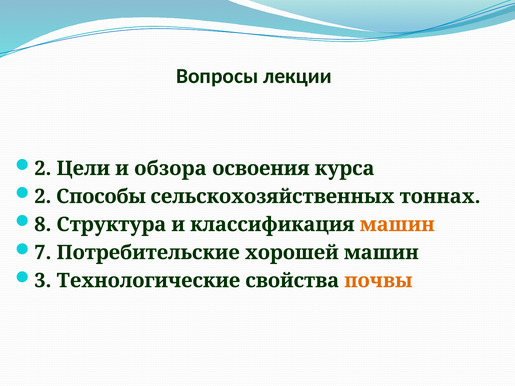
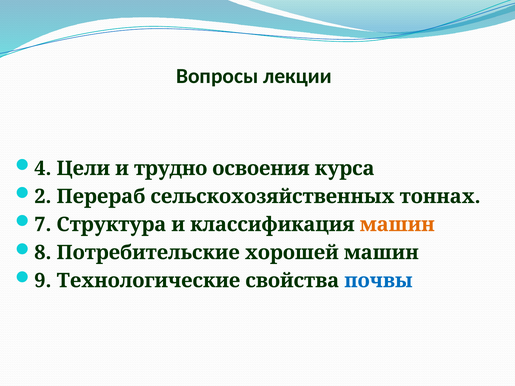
2 at (43, 169): 2 -> 4
обзора: обзора -> трудно
Способы: Способы -> Перераб
8: 8 -> 7
7: 7 -> 8
3: 3 -> 9
почвы colour: orange -> blue
